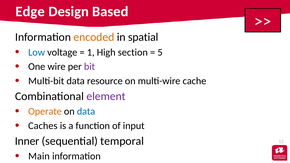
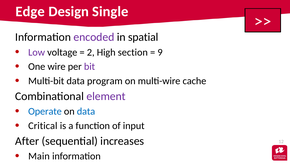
Based: Based -> Single
encoded colour: orange -> purple
Low colour: blue -> purple
1: 1 -> 2
5: 5 -> 9
resource: resource -> program
Operate colour: orange -> blue
Caches: Caches -> Critical
Inner: Inner -> After
temporal: temporal -> increases
